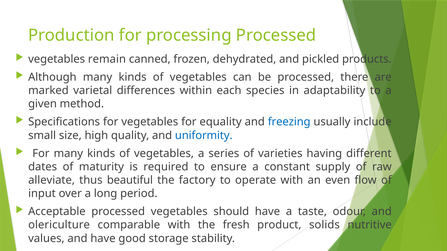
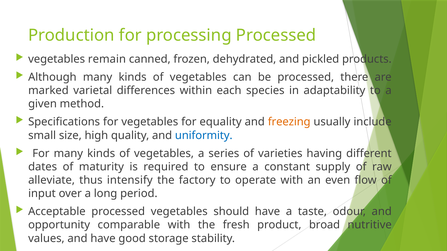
freezing colour: blue -> orange
beautiful: beautiful -> intensify
olericulture: olericulture -> opportunity
solids: solids -> broad
